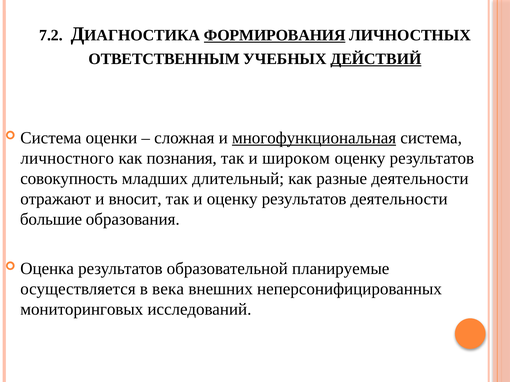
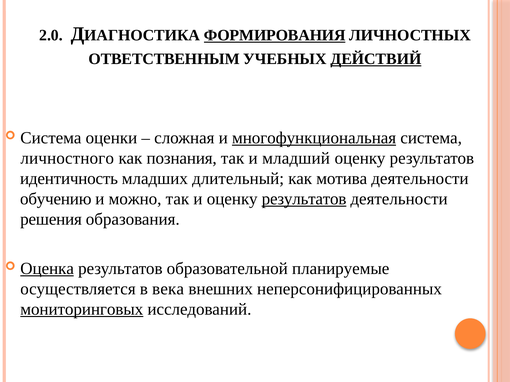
7.2: 7.2 -> 2.0
широком: широком -> младший
совокупность: совокупность -> идентичность
разные: разные -> мотива
отражают: отражают -> обучению
вносит: вносит -> можно
результатов at (304, 199) underline: none -> present
большие: большие -> решения
Оценка underline: none -> present
мониторинговых underline: none -> present
